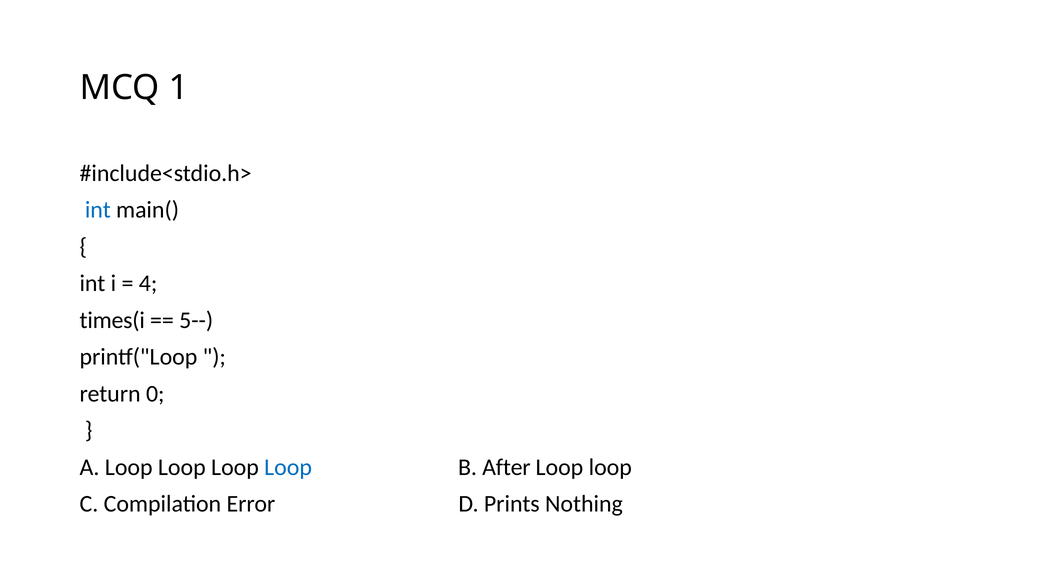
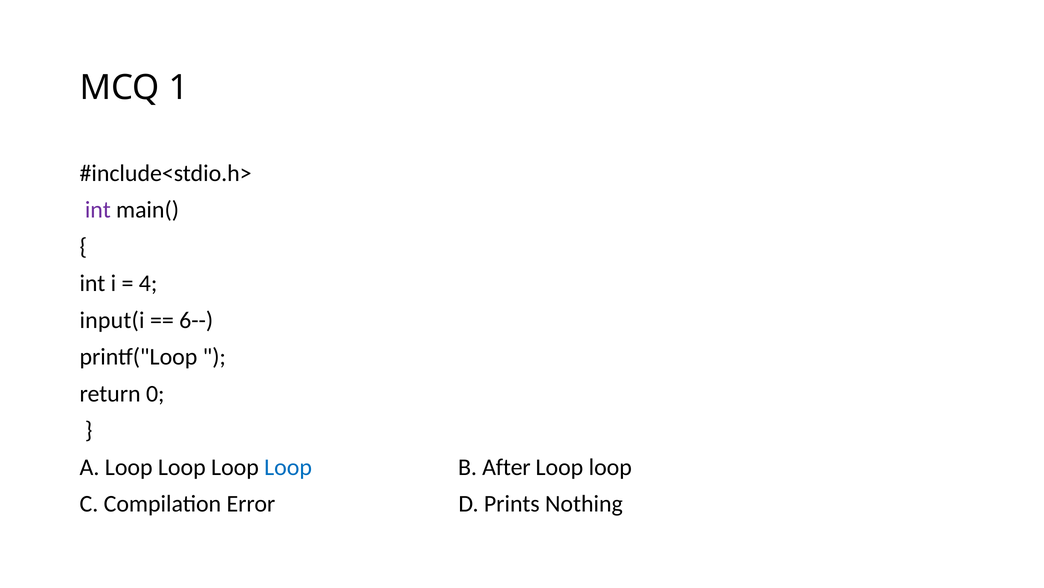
int at (98, 210) colour: blue -> purple
times(i: times(i -> input(i
5--: 5-- -> 6--
